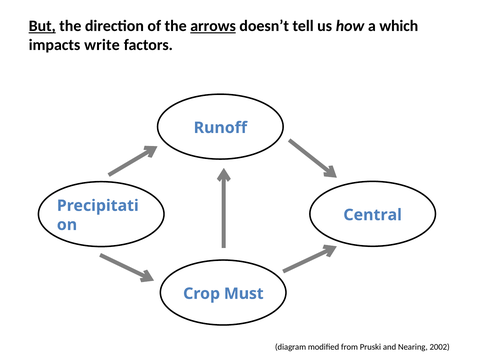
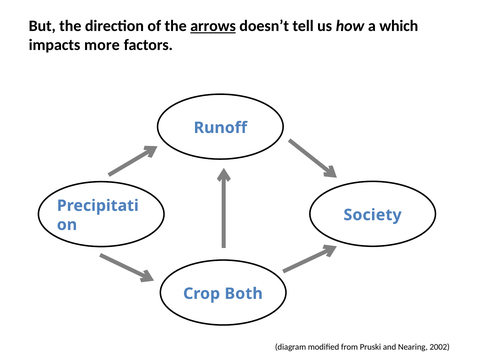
But underline: present -> none
write: write -> more
Central: Central -> Society
Must: Must -> Both
